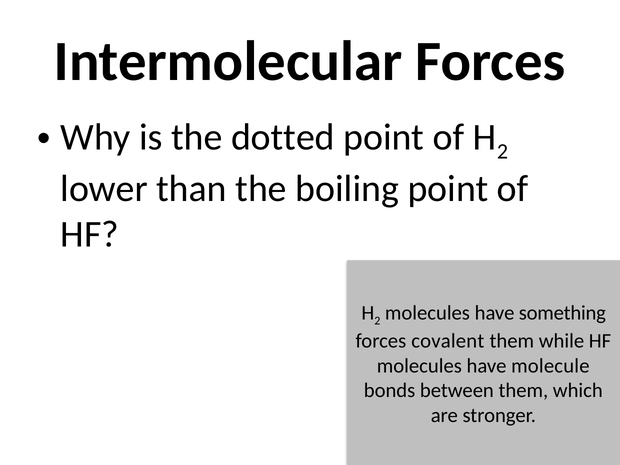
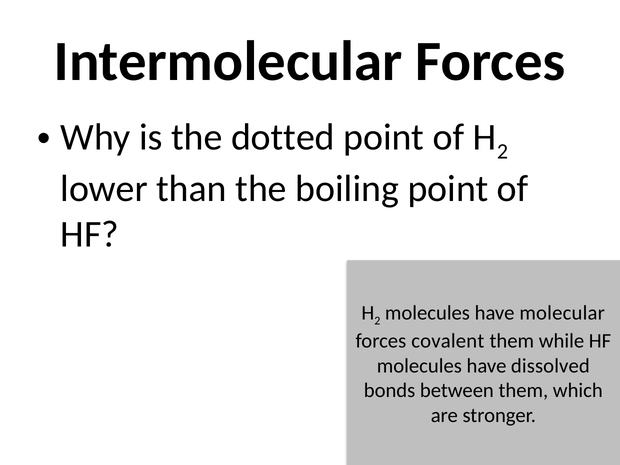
something: something -> molecular
molecule: molecule -> dissolved
